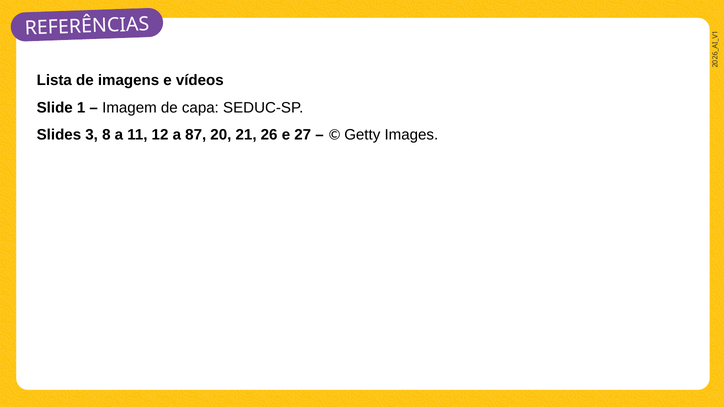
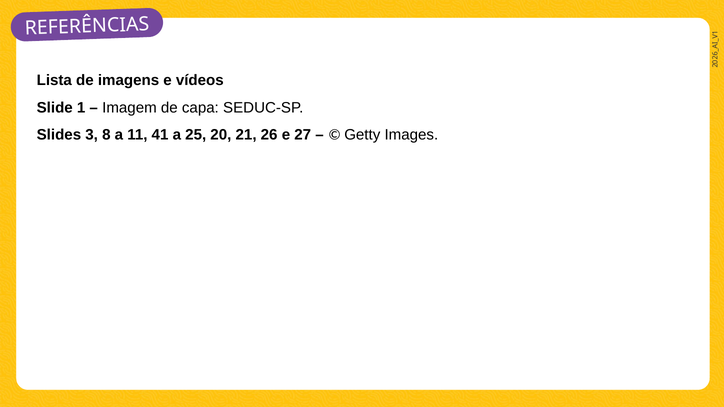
12: 12 -> 41
87: 87 -> 25
